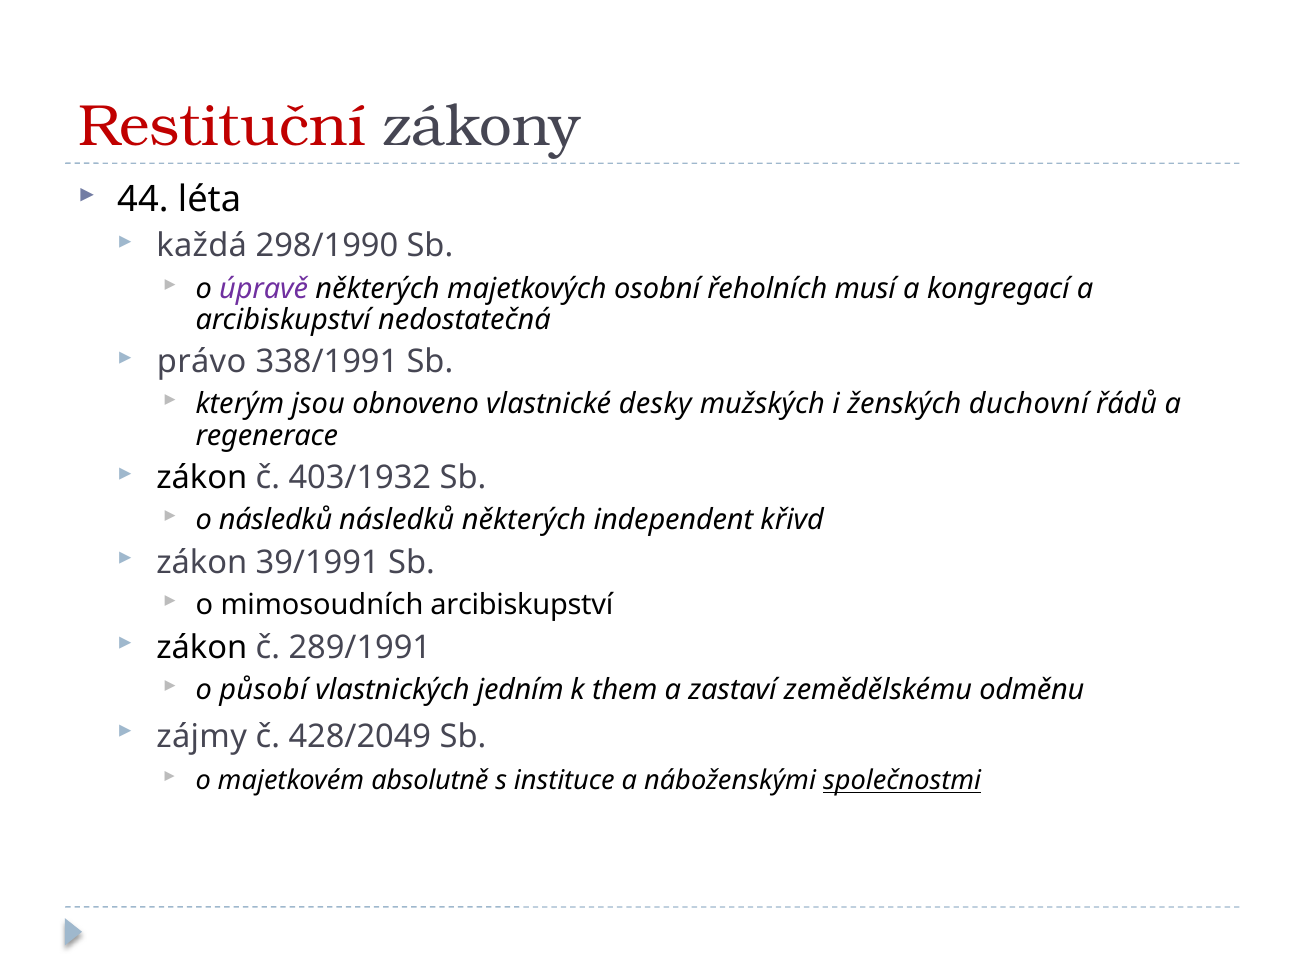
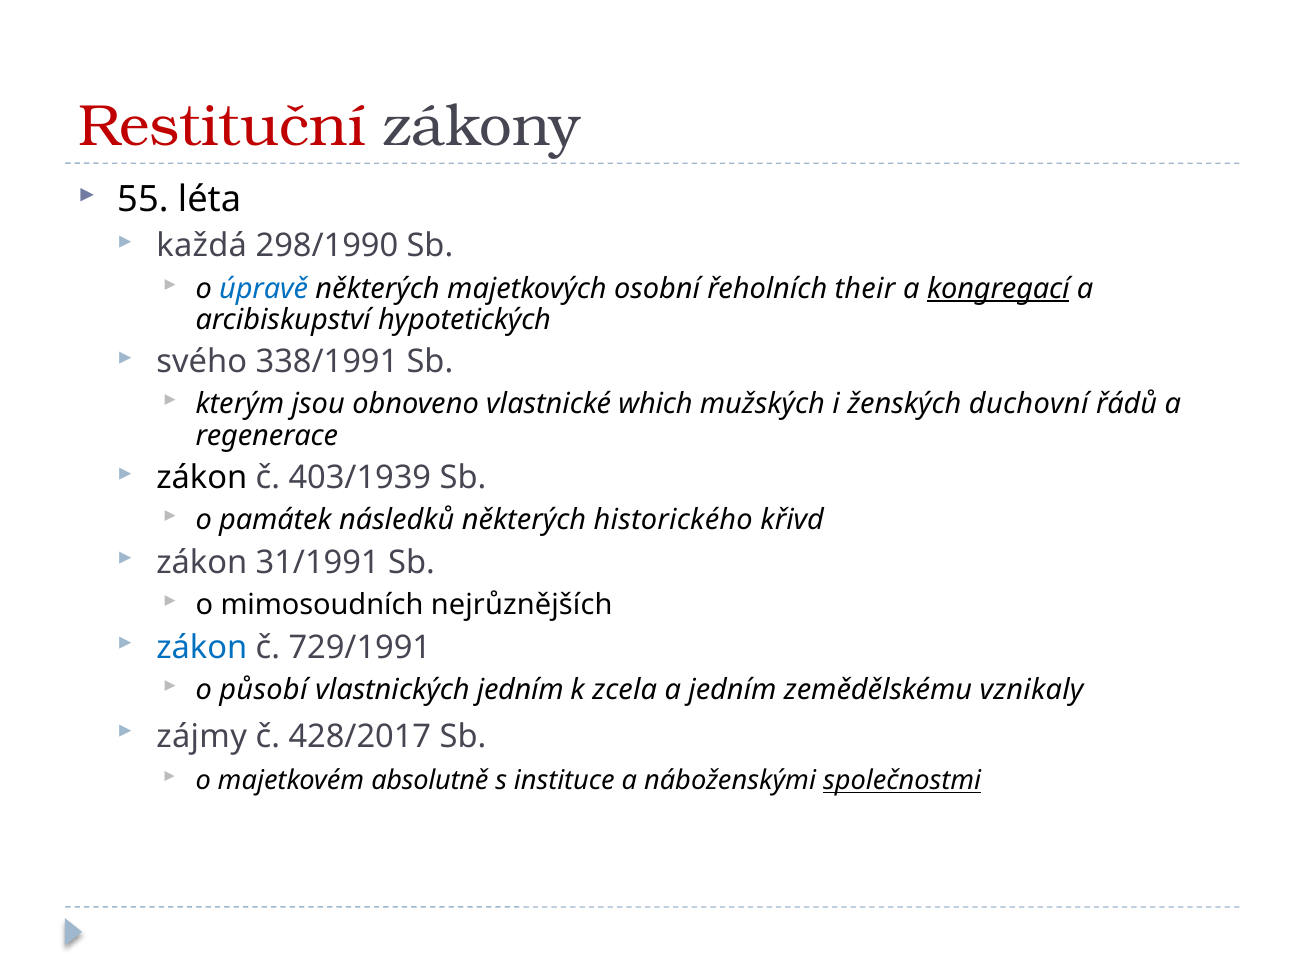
44: 44 -> 55
úpravě colour: purple -> blue
musí: musí -> their
kongregací underline: none -> present
nedostatečná: nedostatečná -> hypotetických
právo: právo -> svého
desky: desky -> which
403/1932: 403/1932 -> 403/1939
o následků: následků -> památek
independent: independent -> historického
39/1991: 39/1991 -> 31/1991
mimosoudních arcibiskupství: arcibiskupství -> nejrůznějších
zákon at (202, 647) colour: black -> blue
289/1991: 289/1991 -> 729/1991
them: them -> zcela
a zastaví: zastaví -> jedním
odměnu: odměnu -> vznikaly
428/2049: 428/2049 -> 428/2017
